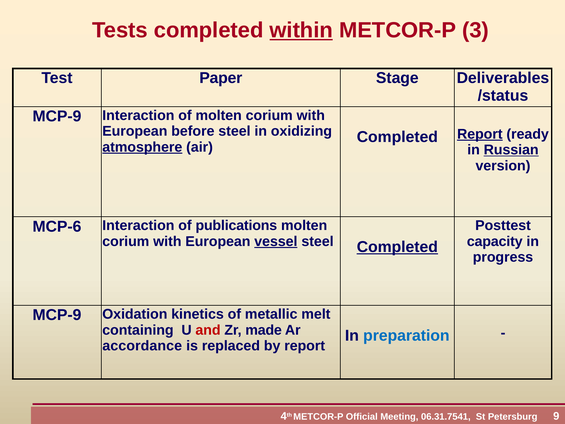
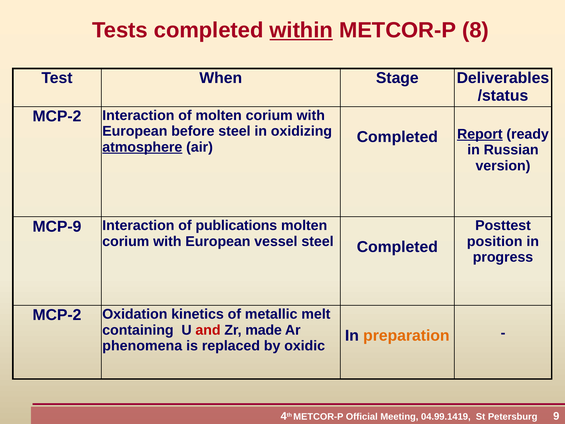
3: 3 -> 8
Paper: Paper -> When
МСР-9 at (57, 116): МСР-9 -> МСР-2
Russian underline: present -> none
МСР-6: МСР-6 -> МСР-9
vessel underline: present -> none
Completed at (397, 247) underline: present -> none
capacity: capacity -> position
МСР-9 at (57, 315): МСР-9 -> МСР-2
preparation colour: blue -> orange
accordance: accordance -> phenomena
by report: report -> oxidic
06.31.7541: 06.31.7541 -> 04.99.1419
